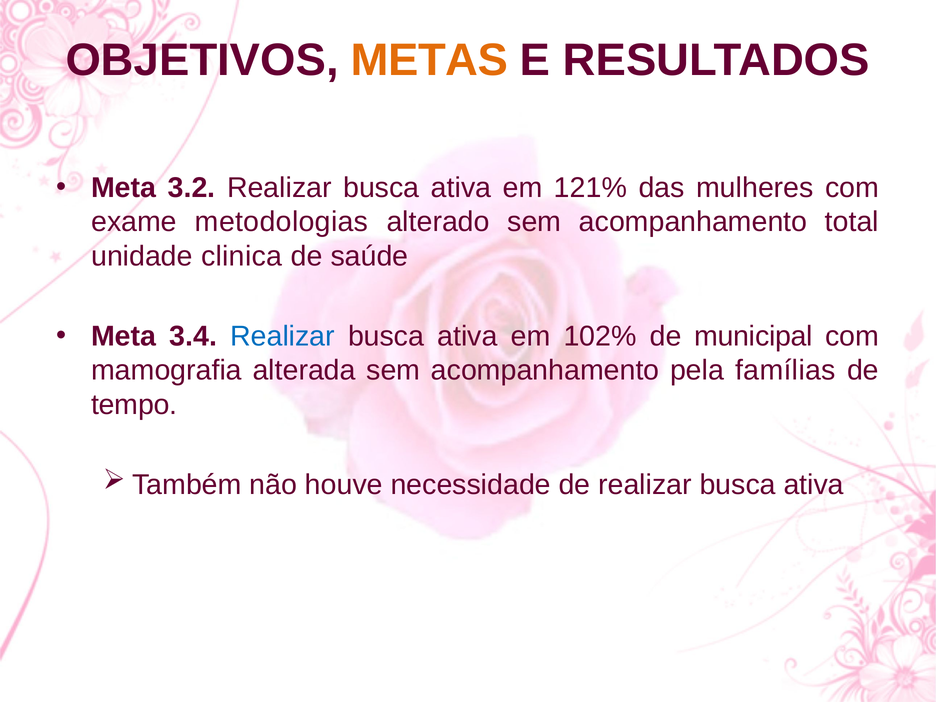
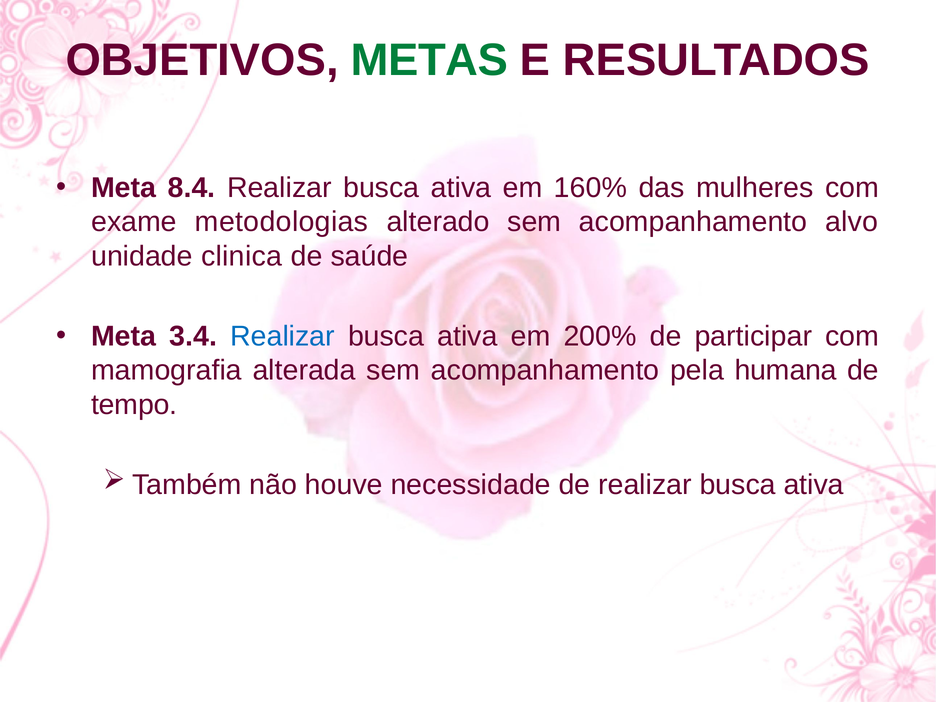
METAS colour: orange -> green
3.2: 3.2 -> 8.4
121%: 121% -> 160%
total: total -> alvo
102%: 102% -> 200%
municipal: municipal -> participar
famílias: famílias -> humana
